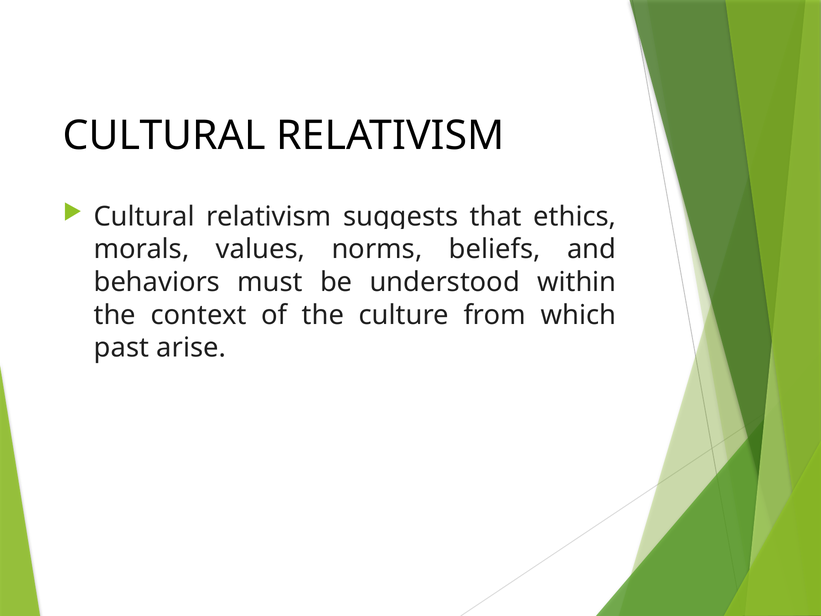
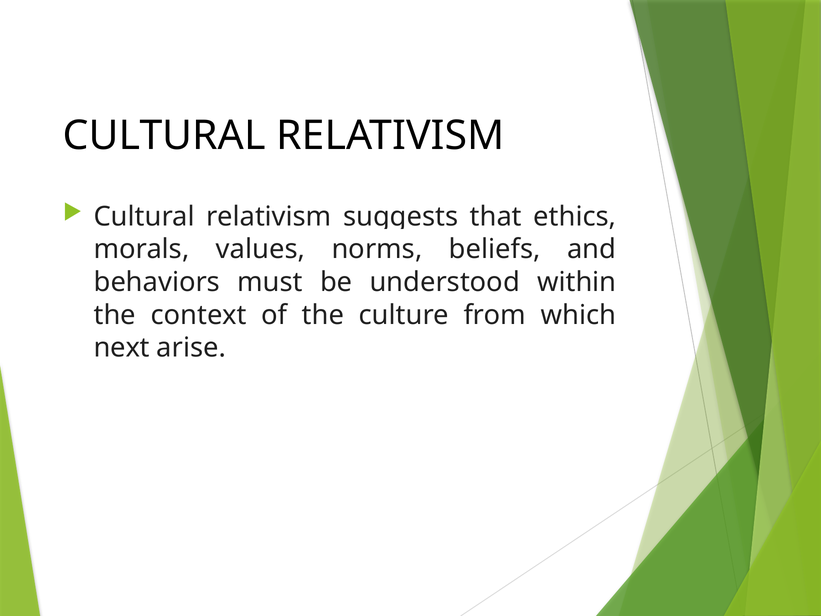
past: past -> next
